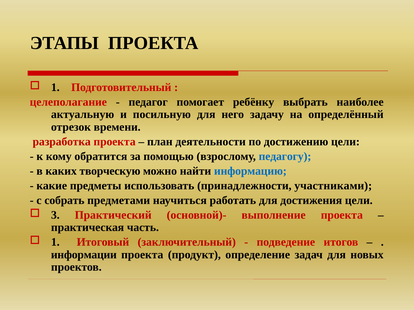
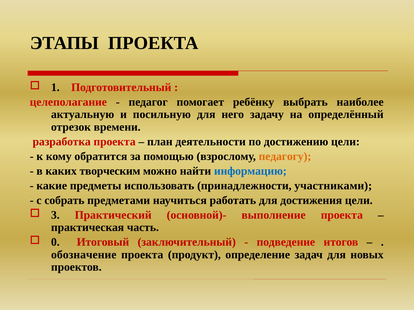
педагогу colour: blue -> orange
творческую: творческую -> творческим
1 at (55, 243): 1 -> 0
информации: информации -> обозначение
